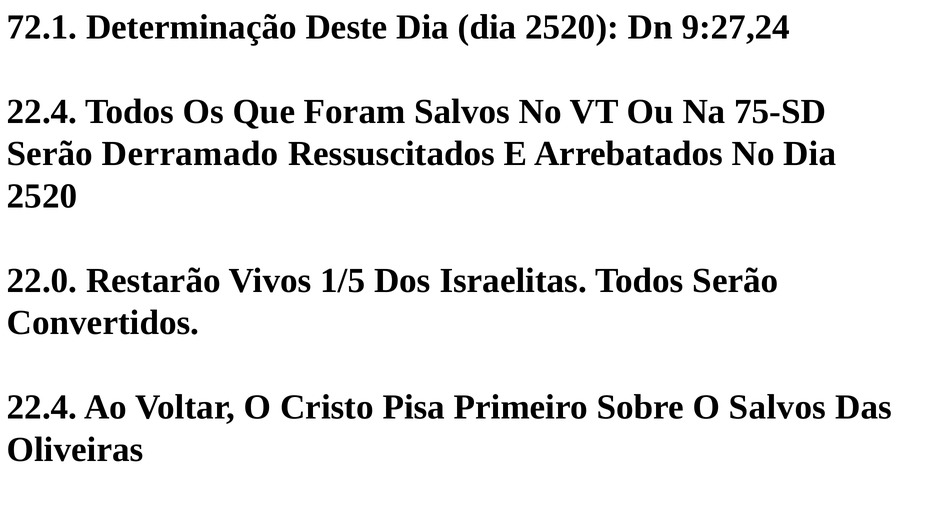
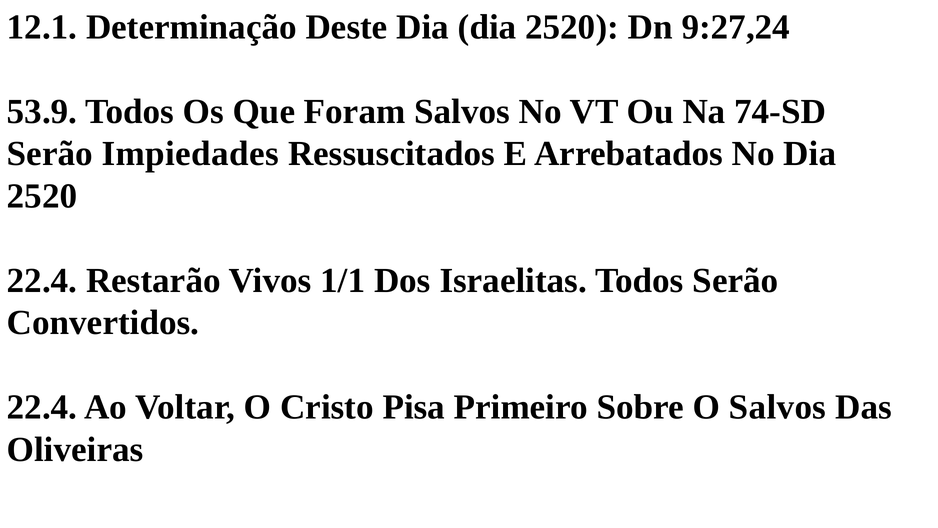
72.1: 72.1 -> 12.1
22.4 at (42, 111): 22.4 -> 53.9
75-SD: 75-SD -> 74-SD
Derramado: Derramado -> Impiedades
22.0 at (42, 280): 22.0 -> 22.4
1/5: 1/5 -> 1/1
